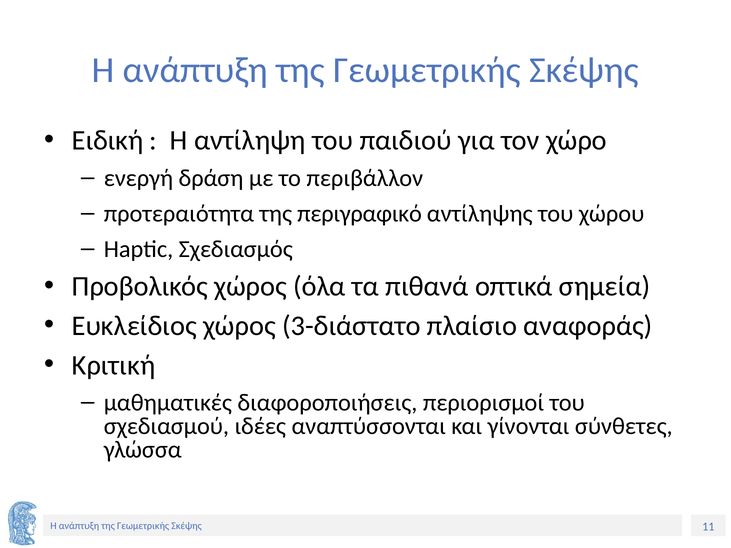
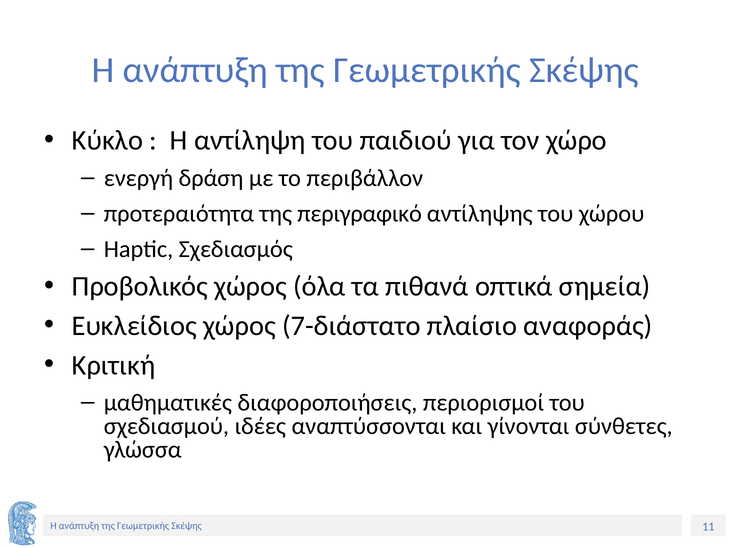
Ειδική: Ειδική -> Κύκλο
3-διάστατο: 3-διάστατο -> 7-διάστατο
